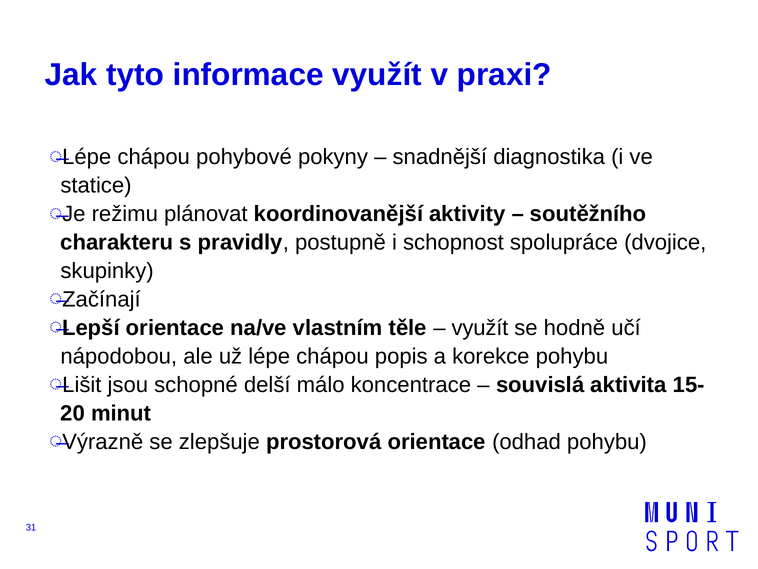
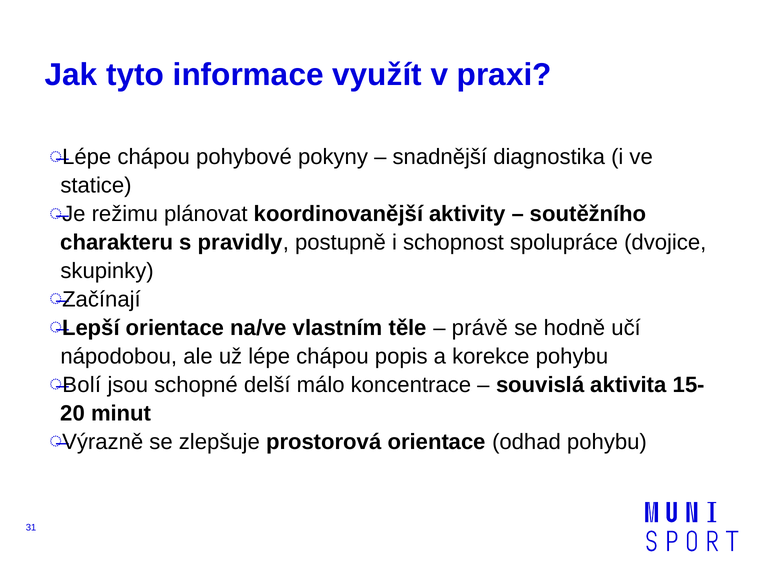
využít at (480, 328): využít -> právě
Lišit: Lišit -> Bolí
